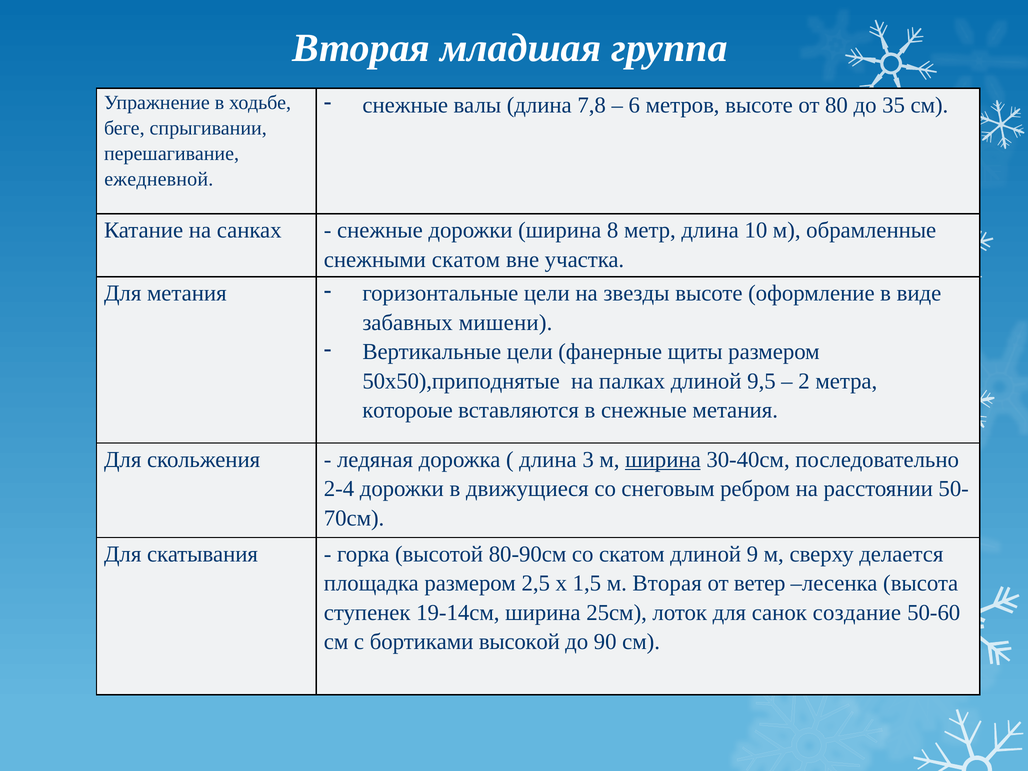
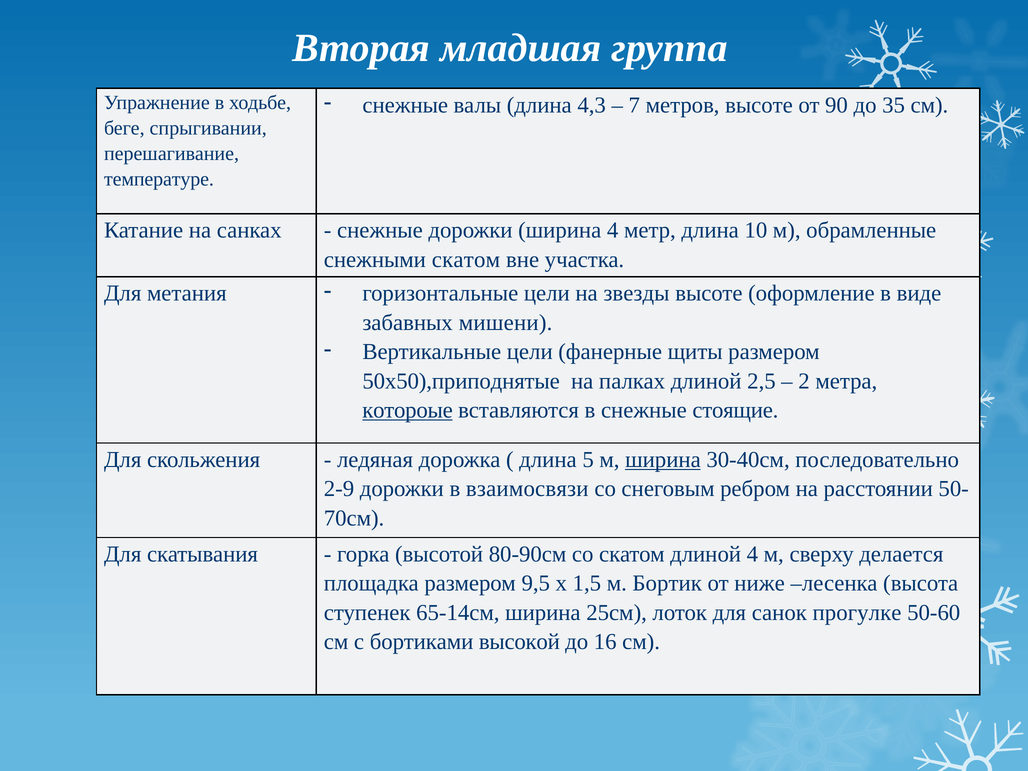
7,8: 7,8 -> 4,3
6: 6 -> 7
80: 80 -> 90
ежедневной: ежедневной -> температуре
ширина 8: 8 -> 4
9,5: 9,5 -> 2,5
котороые underline: none -> present
снежные метания: метания -> стоящие
3: 3 -> 5
2-4: 2-4 -> 2-9
движущиеся: движущиеся -> взаимосвязи
длиной 9: 9 -> 4
2,5: 2,5 -> 9,5
м Вторая: Вторая -> Бортик
ветер: ветер -> ниже
19-14см: 19-14см -> 65-14см
создание: создание -> прогулке
90: 90 -> 16
